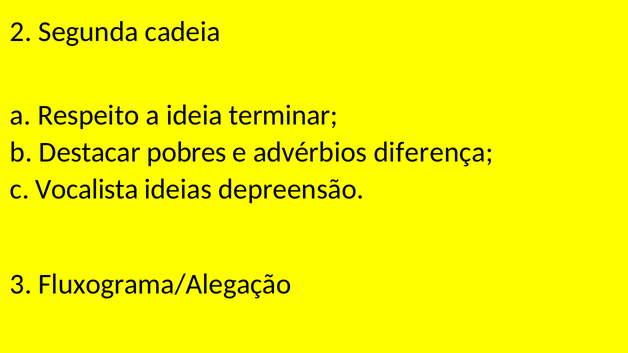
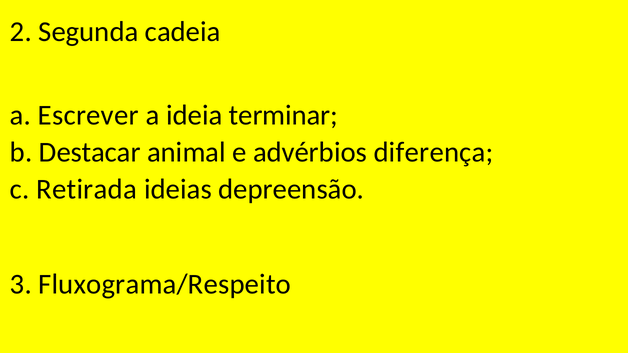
Respeito: Respeito -> Escrever
pobres: pobres -> animal
Vocalista: Vocalista -> Retirada
Fluxograma/Alegação: Fluxograma/Alegação -> Fluxograma/Respeito
